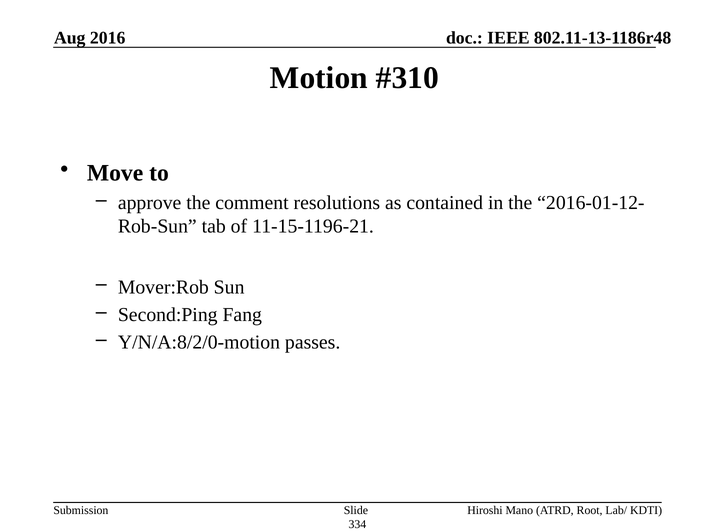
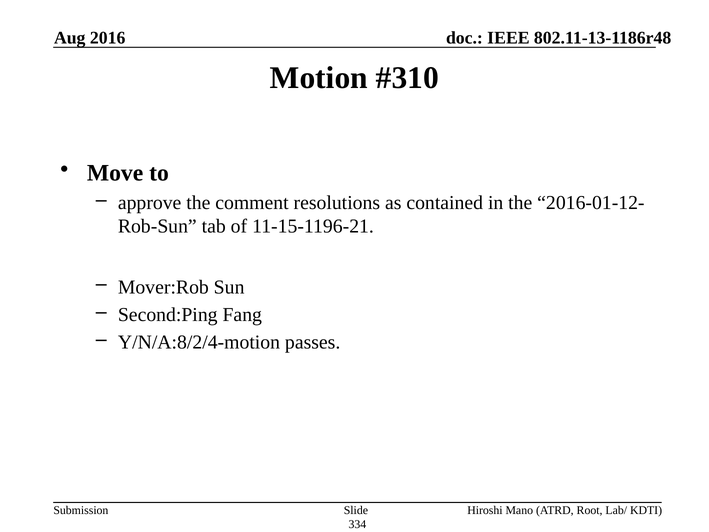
Y/N/A:8/2/0-motion: Y/N/A:8/2/0-motion -> Y/N/A:8/2/4-motion
